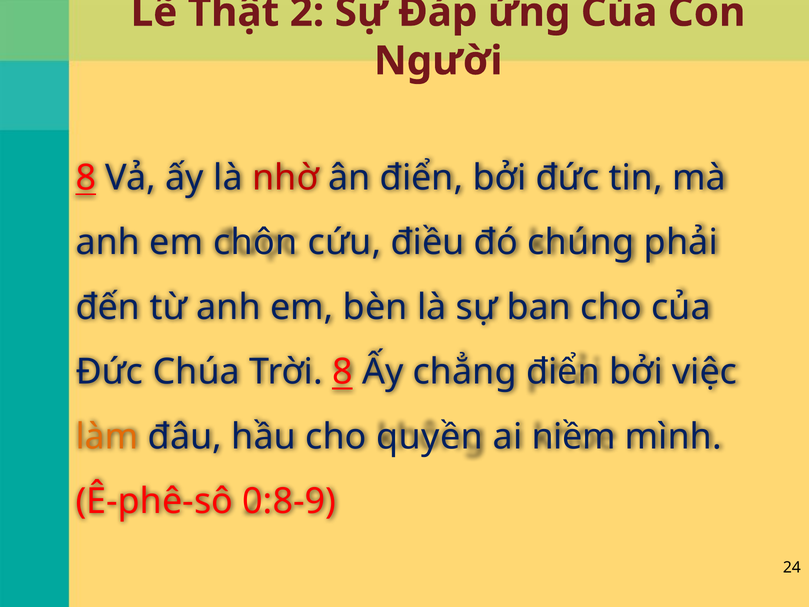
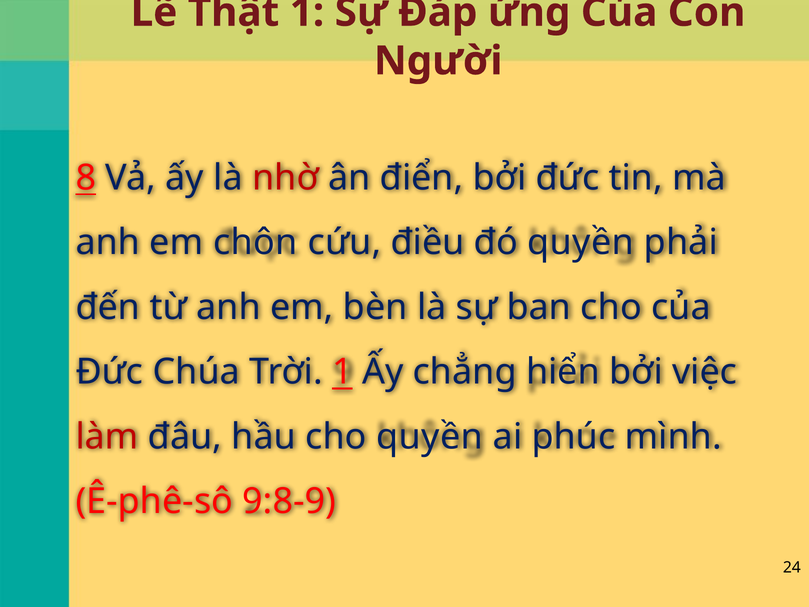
Thật 2: 2 -> 1
đó chúng: chúng -> quyền
Trời 8: 8 -> 1
chẳng điển: điển -> hiển
làm colour: orange -> red
niềm: niềm -> phúc
0:8-9: 0:8-9 -> 9:8-9
